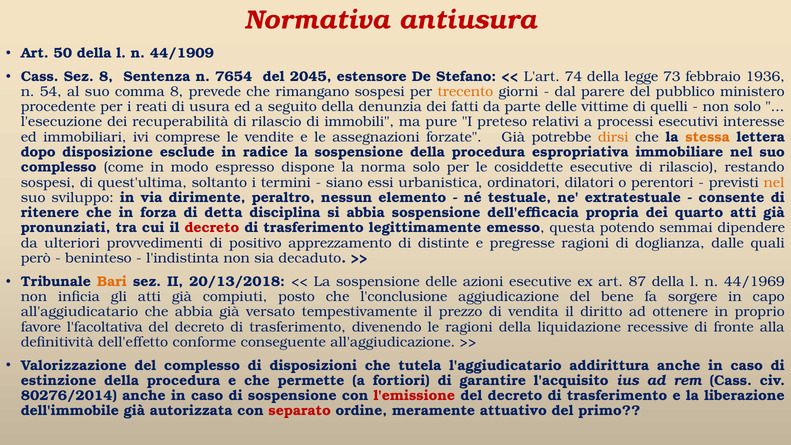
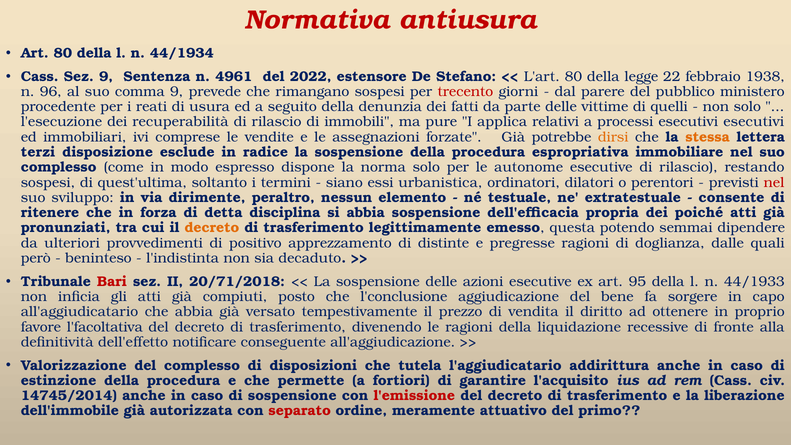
Art 50: 50 -> 80
44/1909: 44/1909 -> 44/1934
Sez 8: 8 -> 9
7654: 7654 -> 4961
2045: 2045 -> 2022
L'art 74: 74 -> 80
73: 73 -> 22
1936: 1936 -> 1938
54: 54 -> 96
comma 8: 8 -> 9
trecento colour: orange -> red
preteso: preteso -> applica
esecutivi interesse: interesse -> esecutivi
dopo: dopo -> terzi
cosiddette: cosiddette -> autonome
nel at (774, 182) colour: orange -> red
quarto: quarto -> poiché
decreto at (212, 228) colour: red -> orange
Bari colour: orange -> red
20/13/2018: 20/13/2018 -> 20/71/2018
87: 87 -> 95
44/1969: 44/1969 -> 44/1933
conforme: conforme -> notificare
80276/2014: 80276/2014 -> 14745/2014
